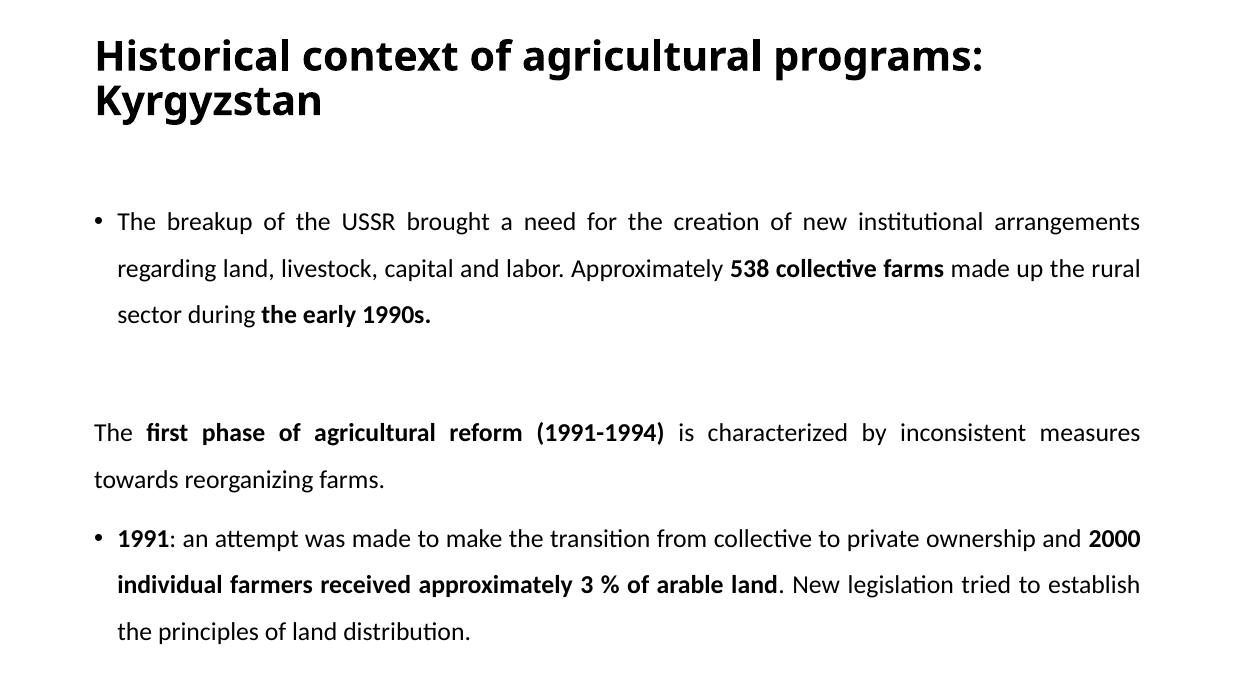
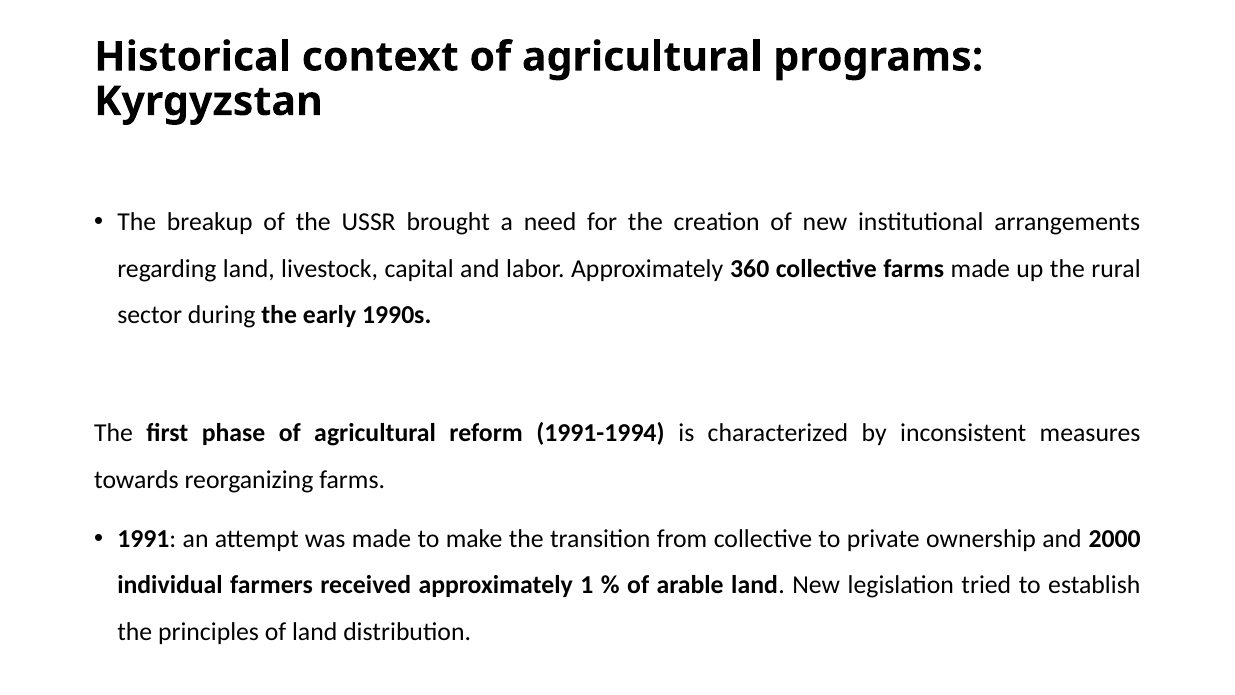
538: 538 -> 360
3: 3 -> 1
